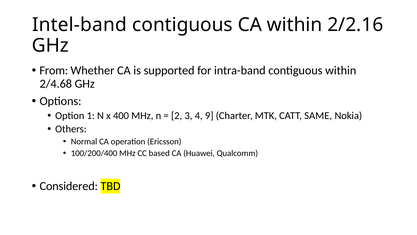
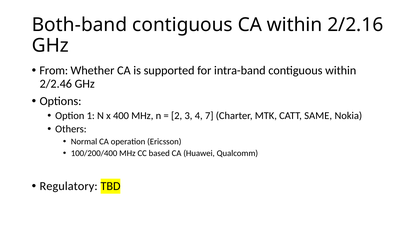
Intel-band: Intel-band -> Both-band
2/4.68: 2/4.68 -> 2/2.46
9: 9 -> 7
Considered: Considered -> Regulatory
